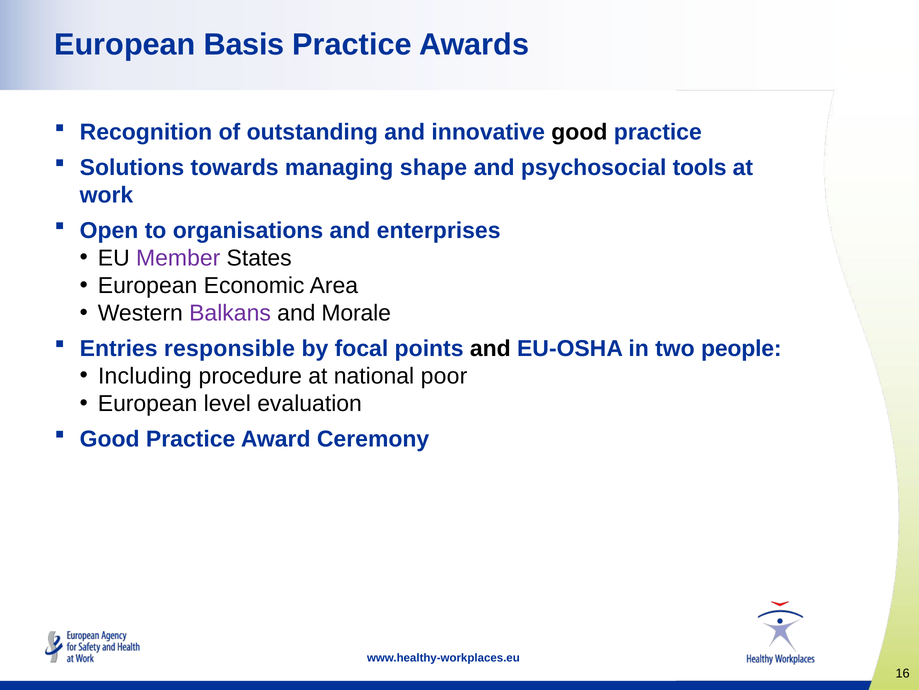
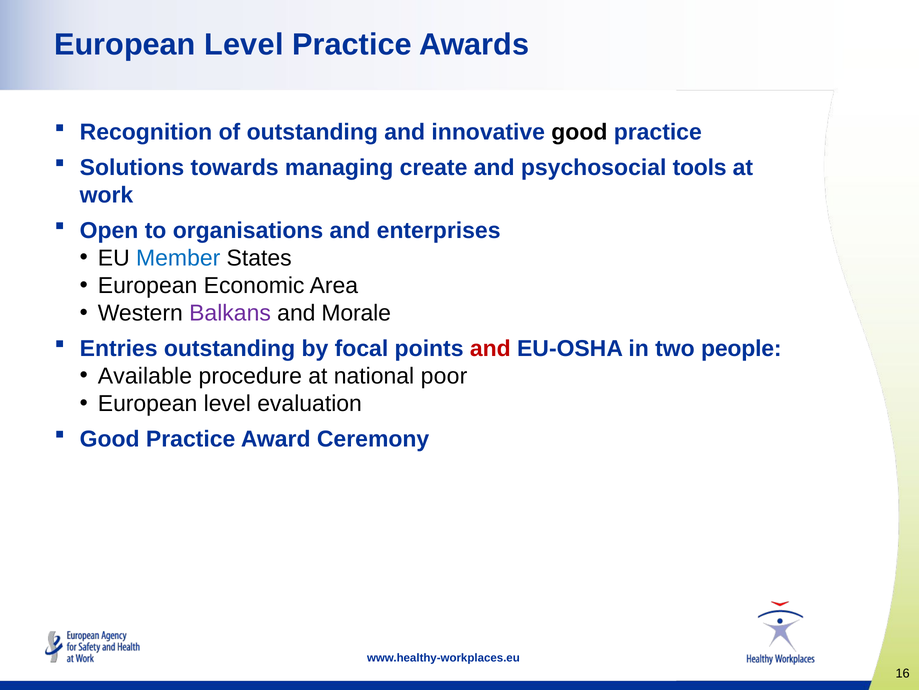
Basis at (244, 45): Basis -> Level
shape: shape -> create
Member colour: purple -> blue
Entries responsible: responsible -> outstanding
and at (490, 348) colour: black -> red
Including: Including -> Available
